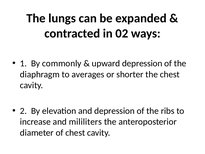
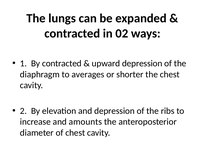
By commonly: commonly -> contracted
mililiters: mililiters -> amounts
